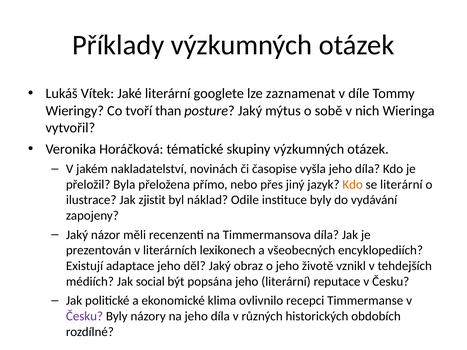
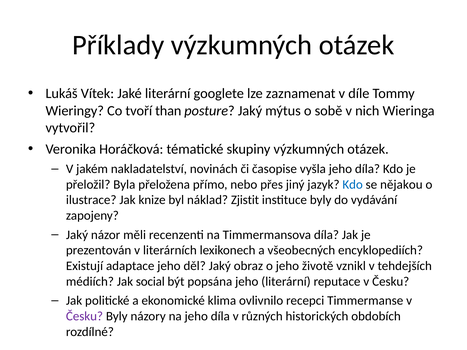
Kdo at (353, 185) colour: orange -> blue
se literární: literární -> nějakou
zjistit: zjistit -> knize
Odile: Odile -> Zjistit
